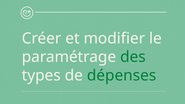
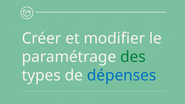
dépenses colour: green -> blue
